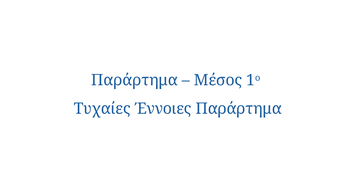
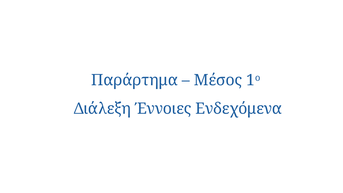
Τυχαίες: Τυχαίες -> Διάλεξη
Έννοιες Παράρτημα: Παράρτημα -> Ενδεχόμενα
